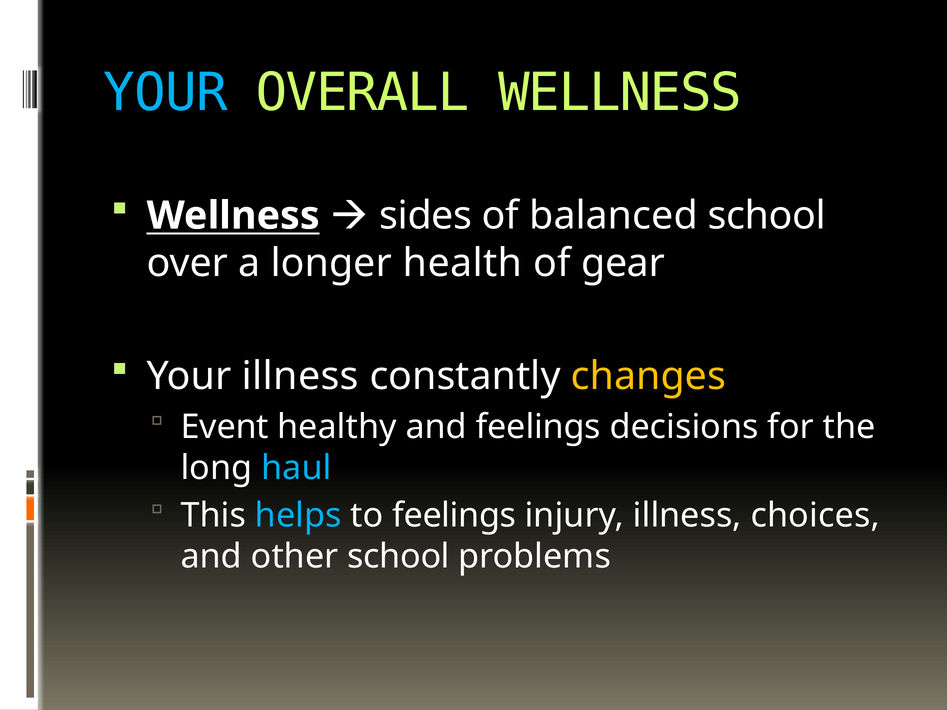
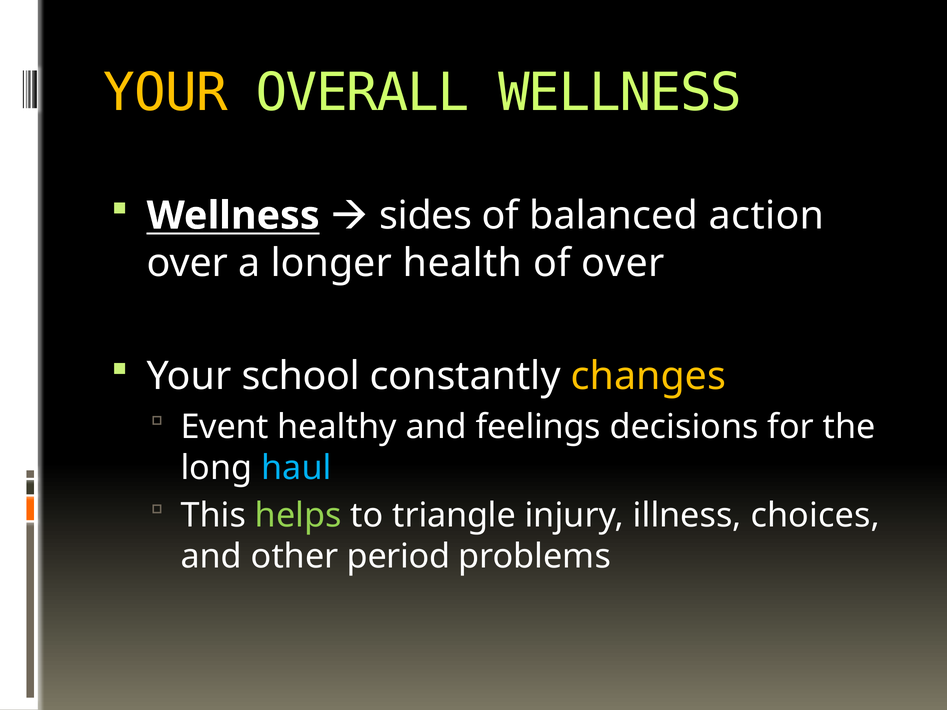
YOUR at (166, 93) colour: light blue -> yellow
balanced school: school -> action
of gear: gear -> over
Your illness: illness -> school
helps colour: light blue -> light green
to feelings: feelings -> triangle
other school: school -> period
